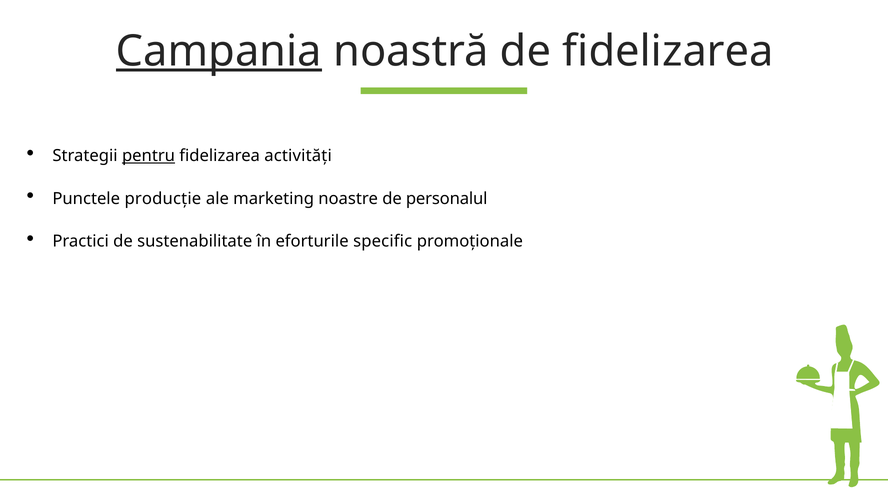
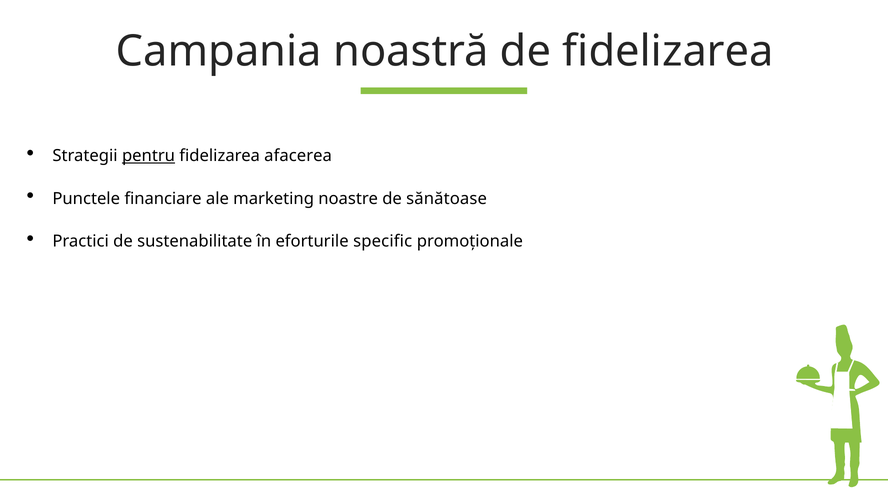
Campania underline: present -> none
activități: activități -> afacerea
producție: producție -> financiare
personalul: personalul -> sănătoase
